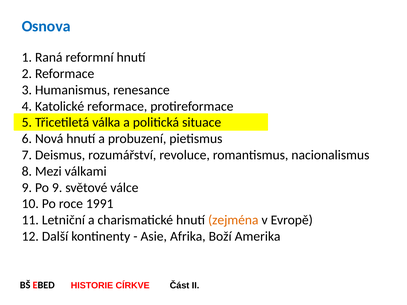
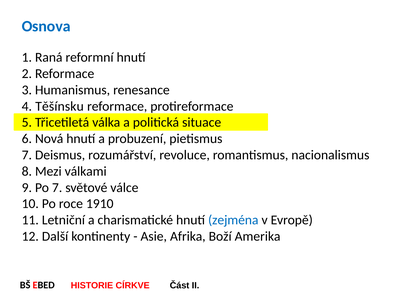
Katolické: Katolické -> Těšínsku
Po 9: 9 -> 7
1991: 1991 -> 1910
zejména colour: orange -> blue
